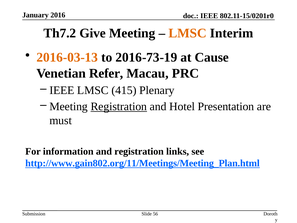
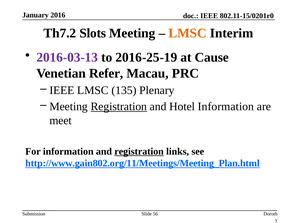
Give: Give -> Slots
2016-03-13 colour: orange -> purple
2016-73-19: 2016-73-19 -> 2016-25-19
415: 415 -> 135
Hotel Presentation: Presentation -> Information
must: must -> meet
registration at (139, 151) underline: none -> present
